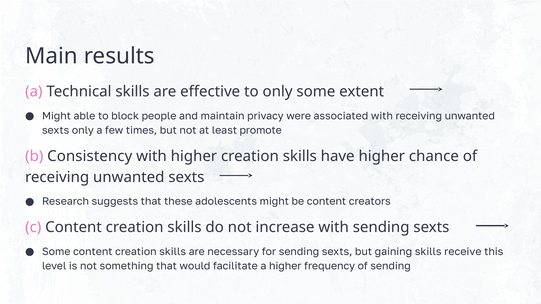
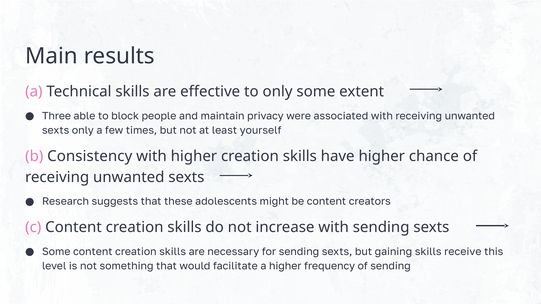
Might at (56, 116): Might -> Three
promote: promote -> yourself
